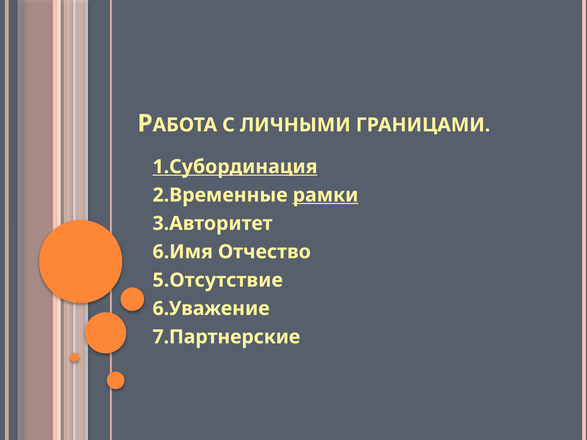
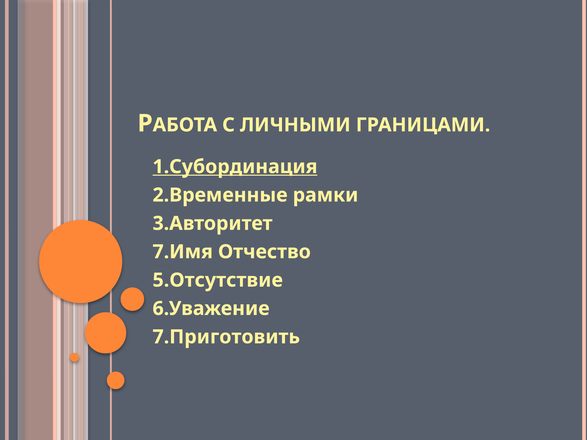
рамки underline: present -> none
6.Имя: 6.Имя -> 7.Имя
7.Партнерские: 7.Партнерские -> 7.Приготовить
